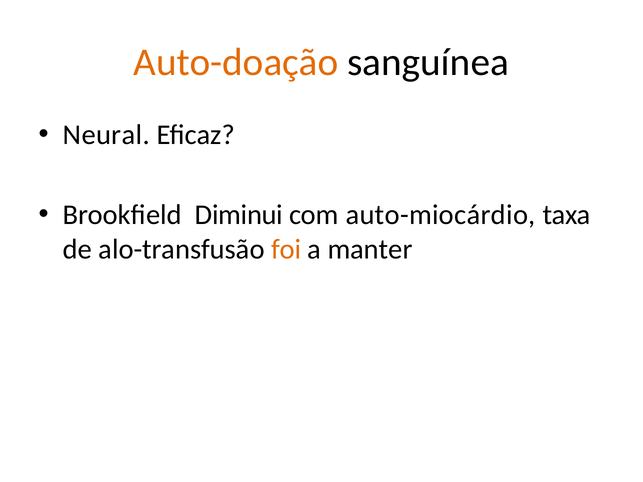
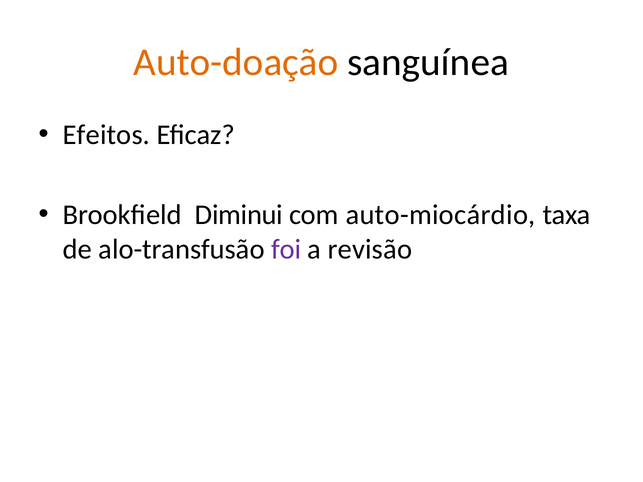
Neural: Neural -> Efeitos
foi colour: orange -> purple
manter: manter -> revisão
